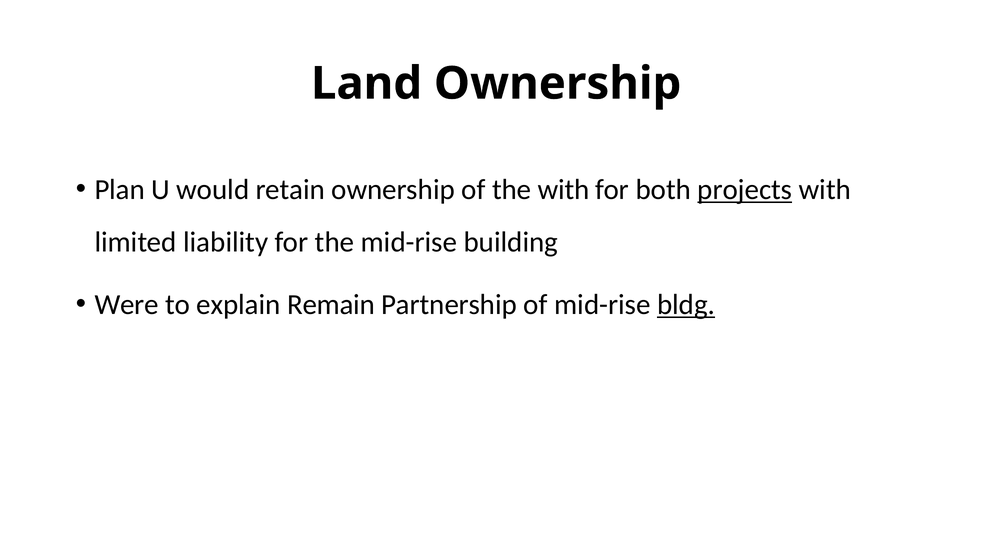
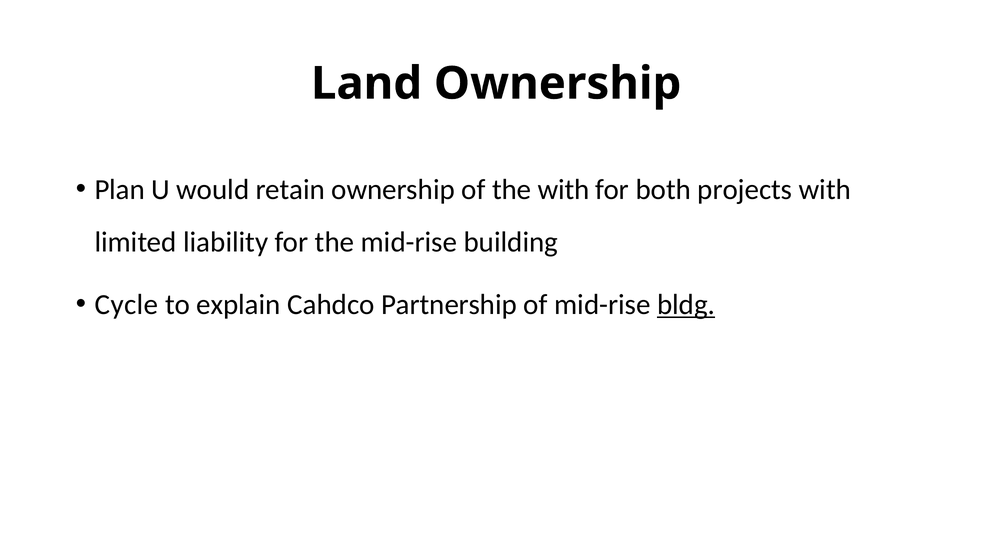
projects underline: present -> none
Were: Were -> Cycle
Remain: Remain -> Cahdco
